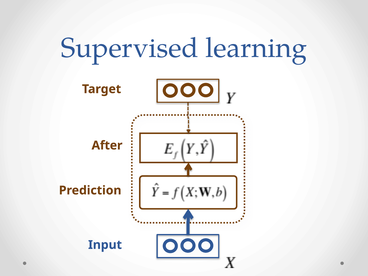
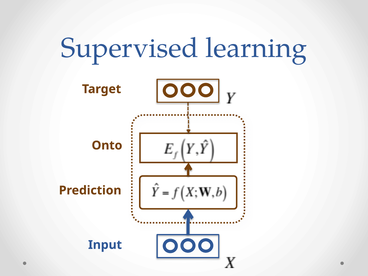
After: After -> Onto
